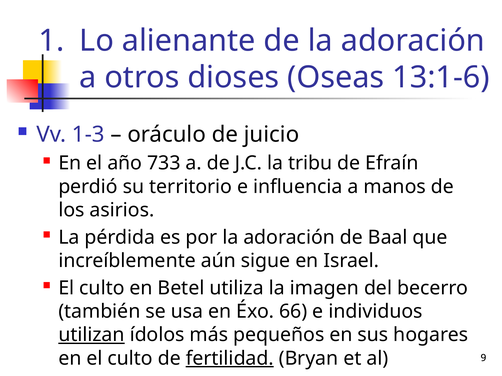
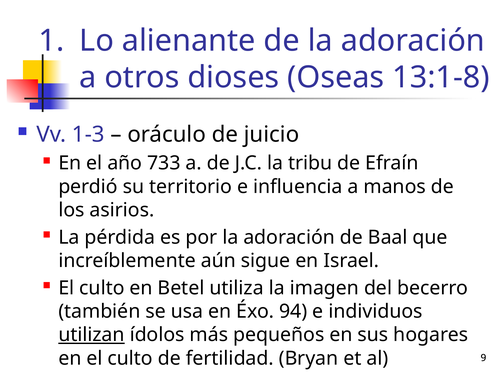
13:1-6: 13:1-6 -> 13:1-8
66: 66 -> 94
fertilidad underline: present -> none
